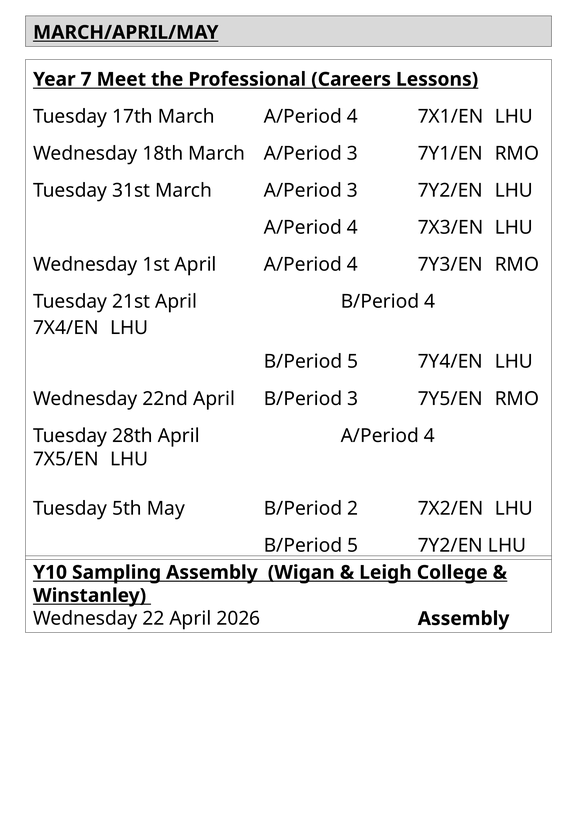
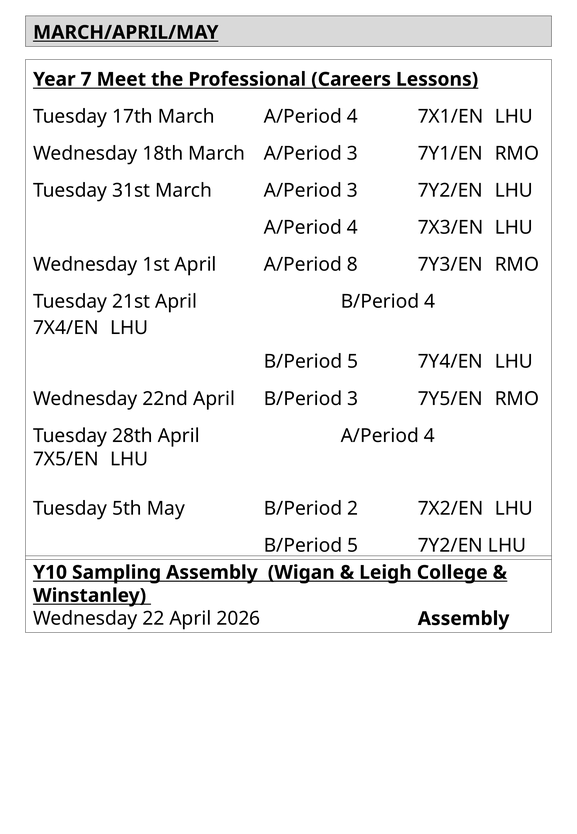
1st April A/Period 4: 4 -> 8
